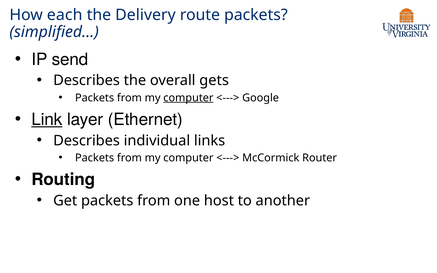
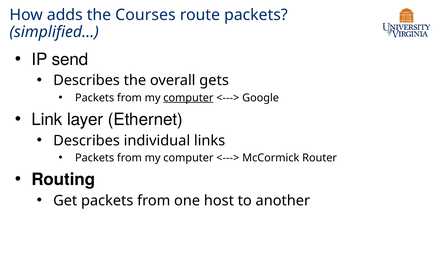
each: each -> adds
Delivery: Delivery -> Courses
Link underline: present -> none
